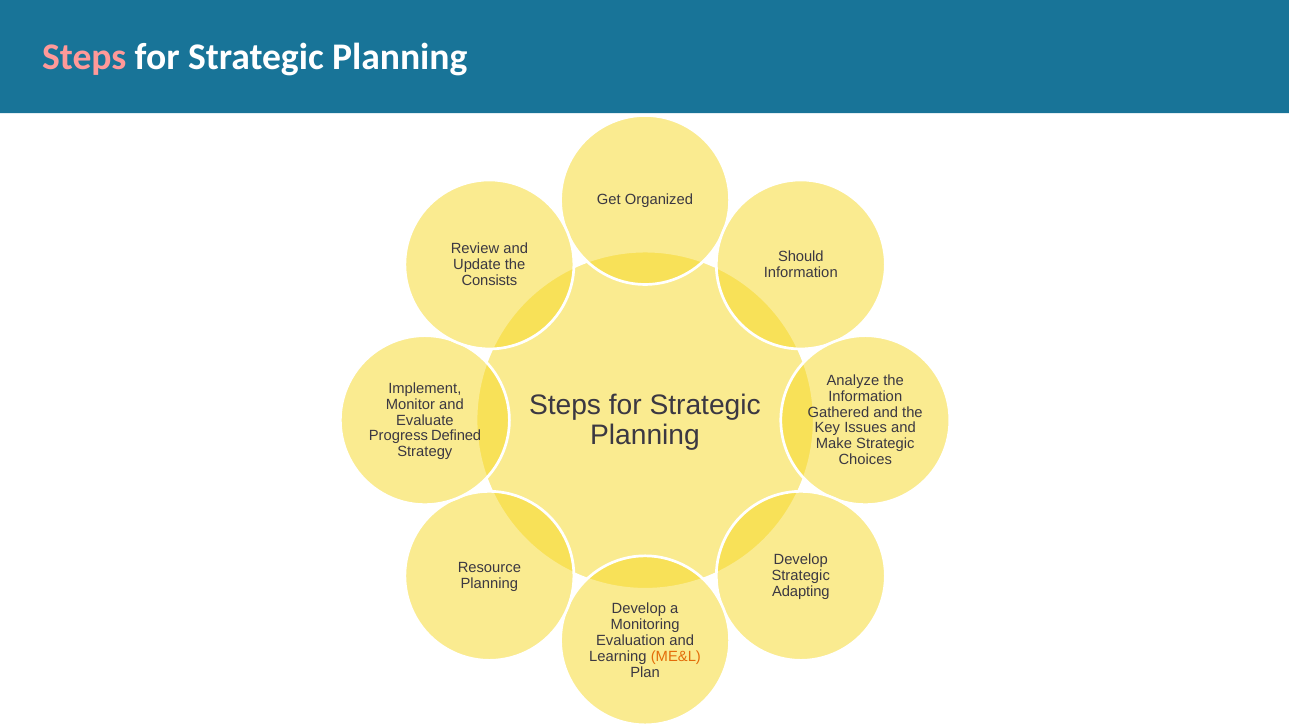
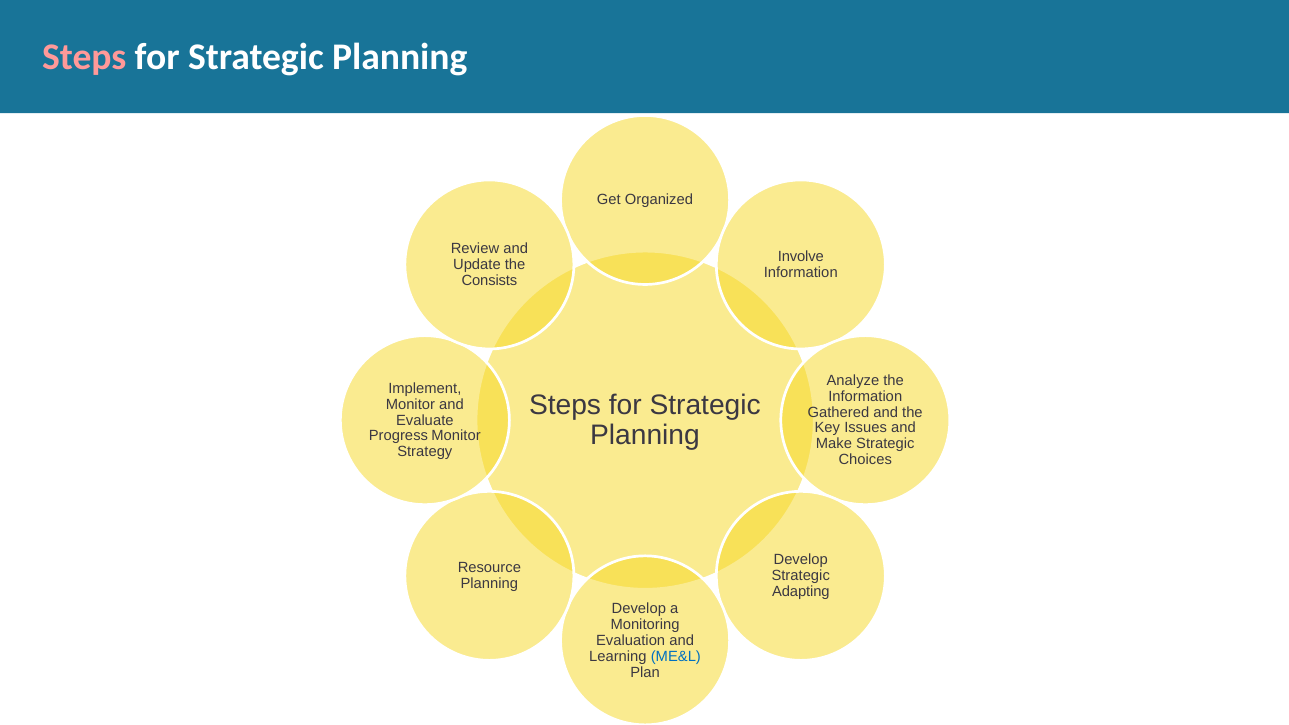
Should: Should -> Involve
Progress Defined: Defined -> Monitor
ME&L colour: orange -> blue
